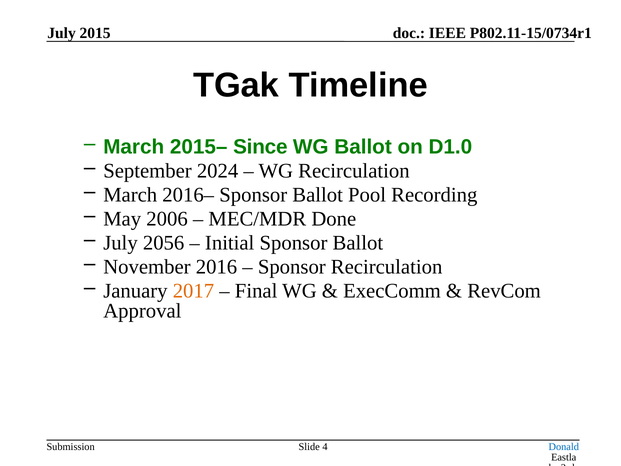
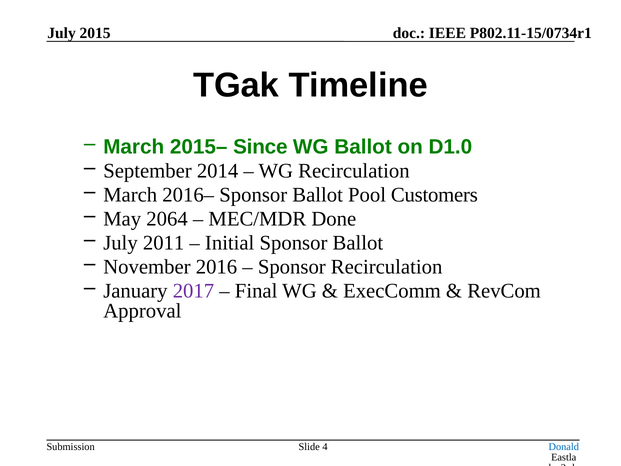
2024: 2024 -> 2014
Recording: Recording -> Customers
2006: 2006 -> 2064
2056: 2056 -> 2011
2017 colour: orange -> purple
